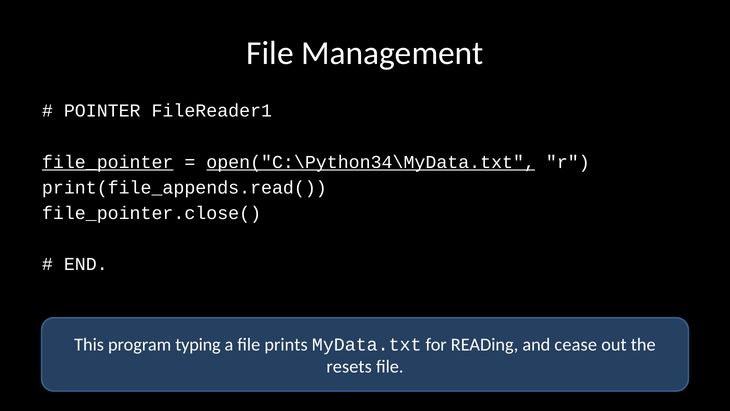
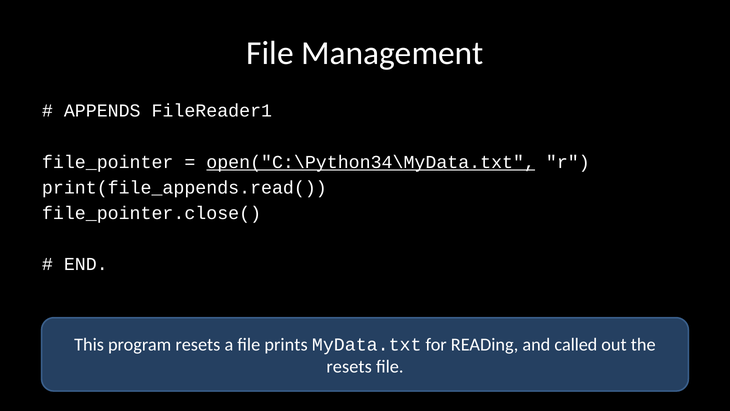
POINTER: POINTER -> APPENDS
file_pointer underline: present -> none
program typing: typing -> resets
cease: cease -> called
